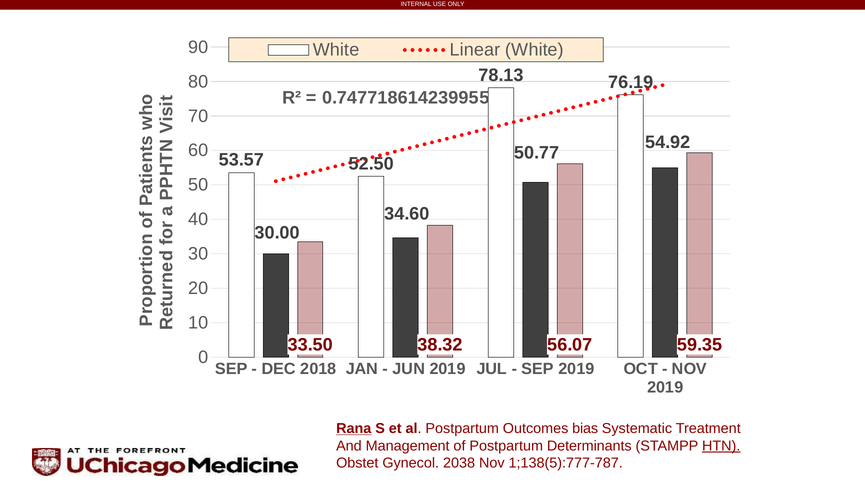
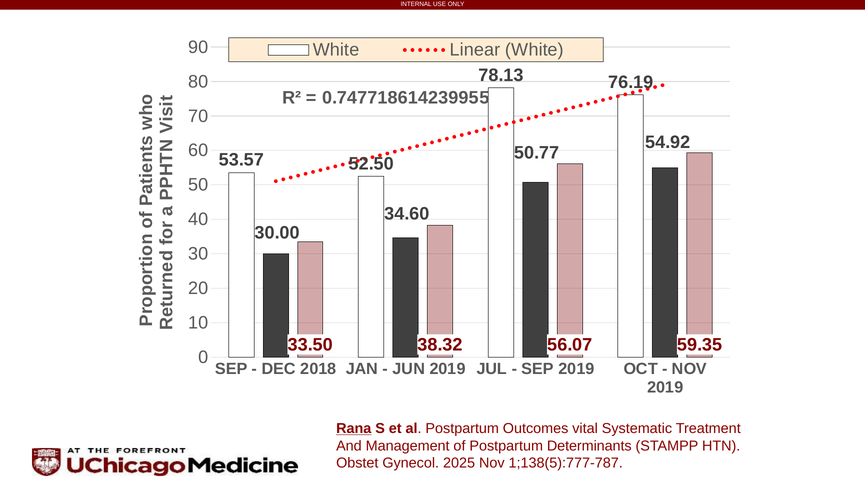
bias: bias -> vital
HTN underline: present -> none
2038: 2038 -> 2025
